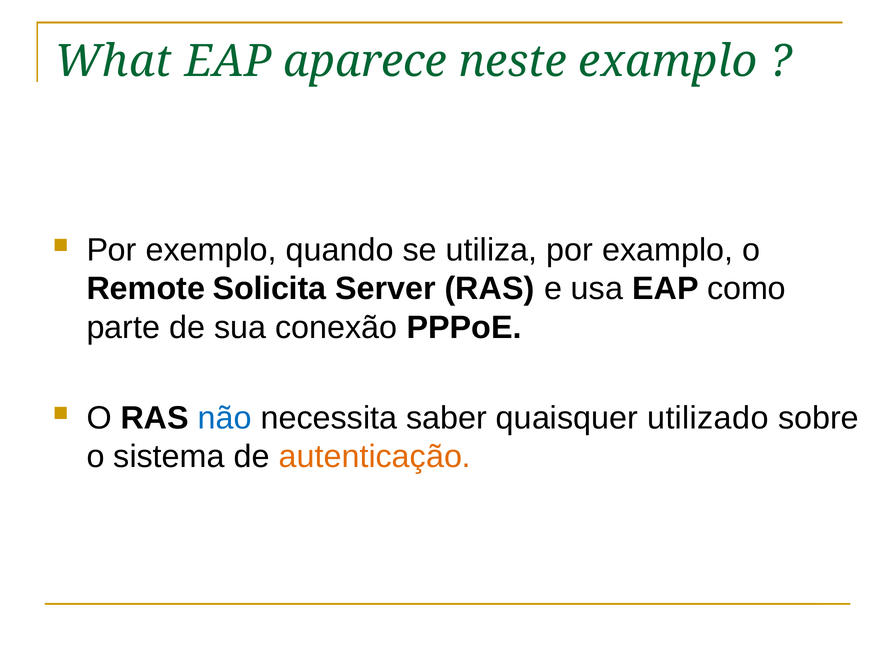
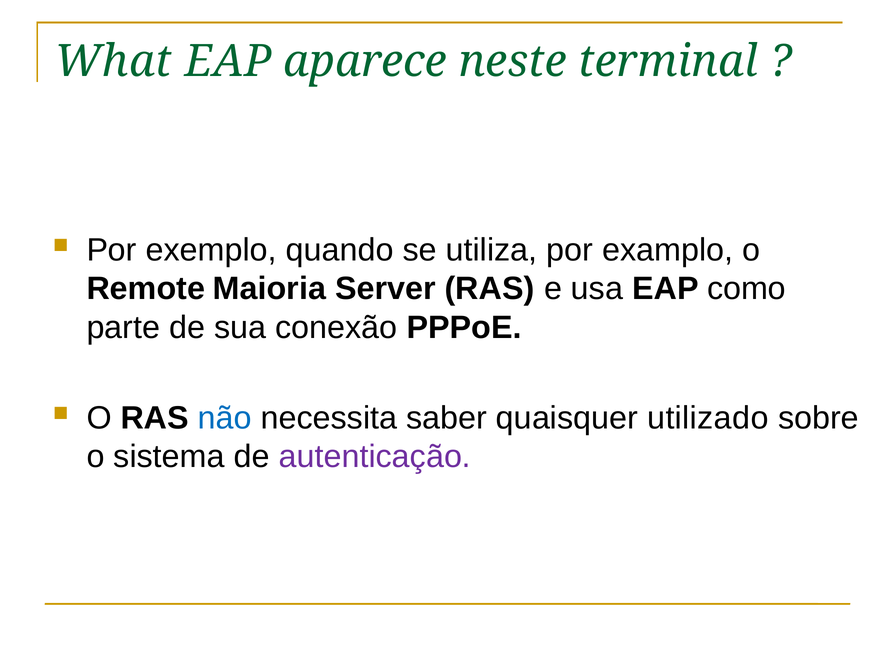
neste examplo: examplo -> terminal
Solicita: Solicita -> Maioria
autenticação colour: orange -> purple
